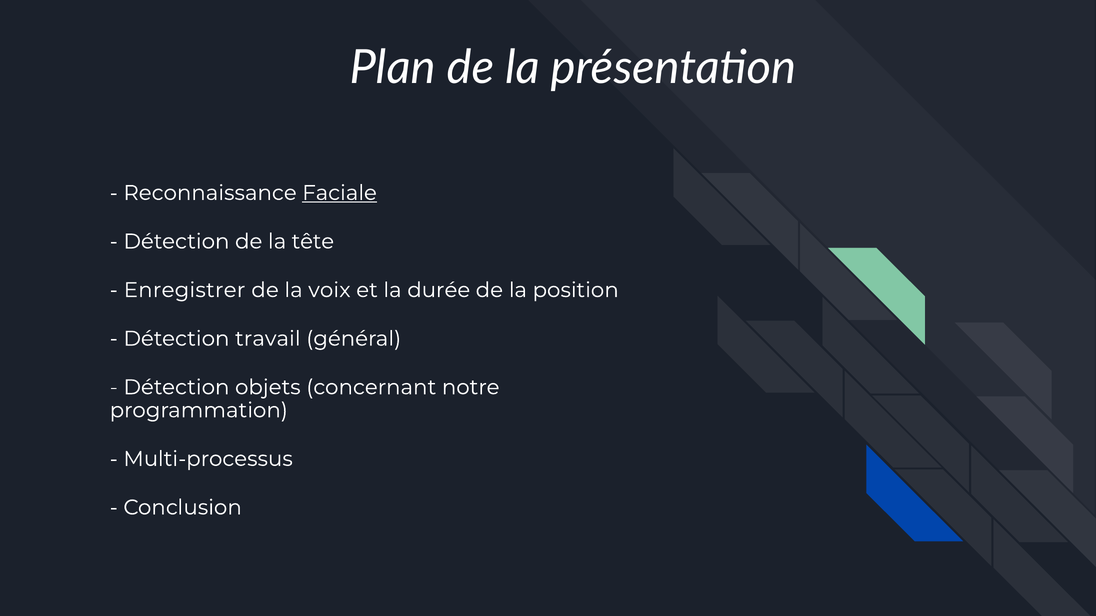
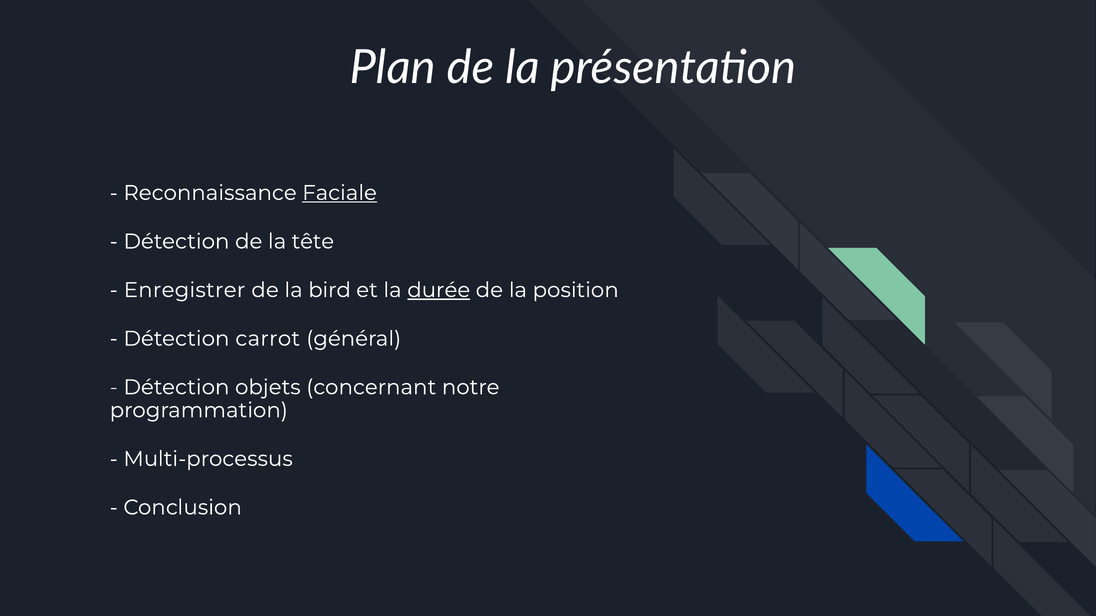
voix: voix -> bird
durée underline: none -> present
travail: travail -> carrot
